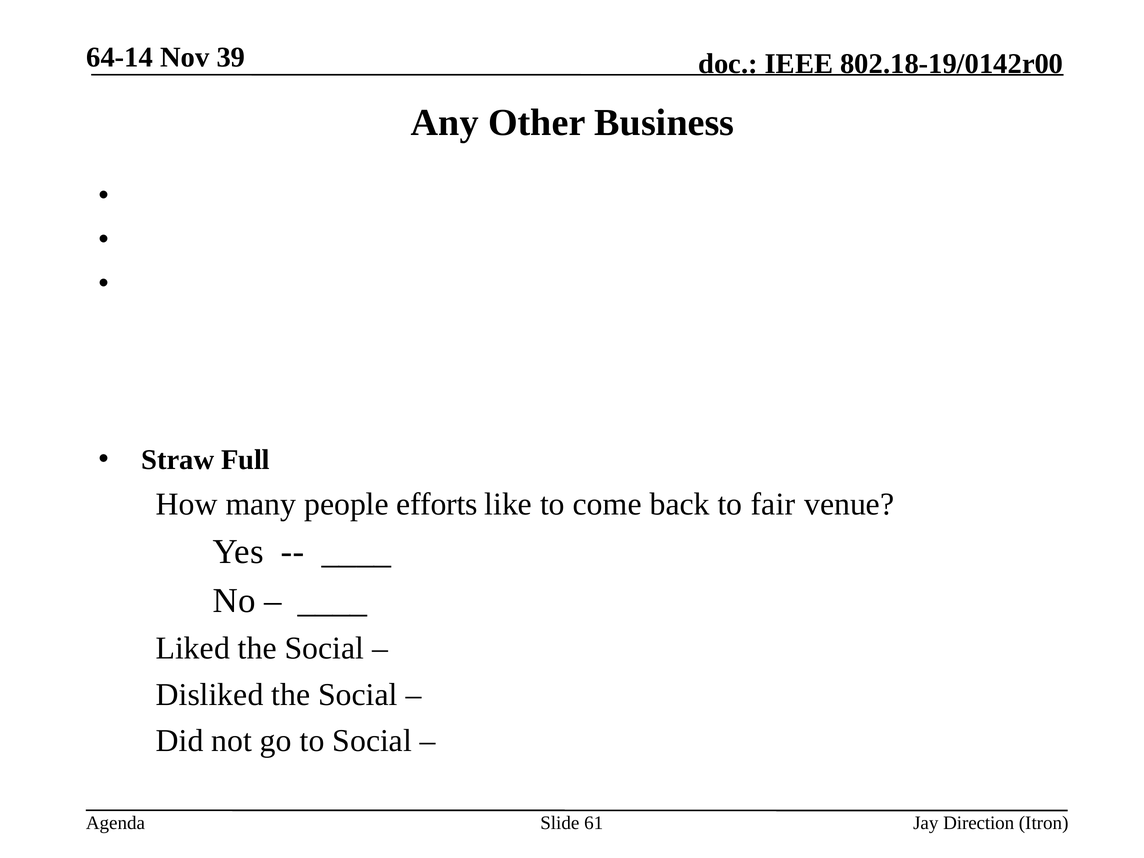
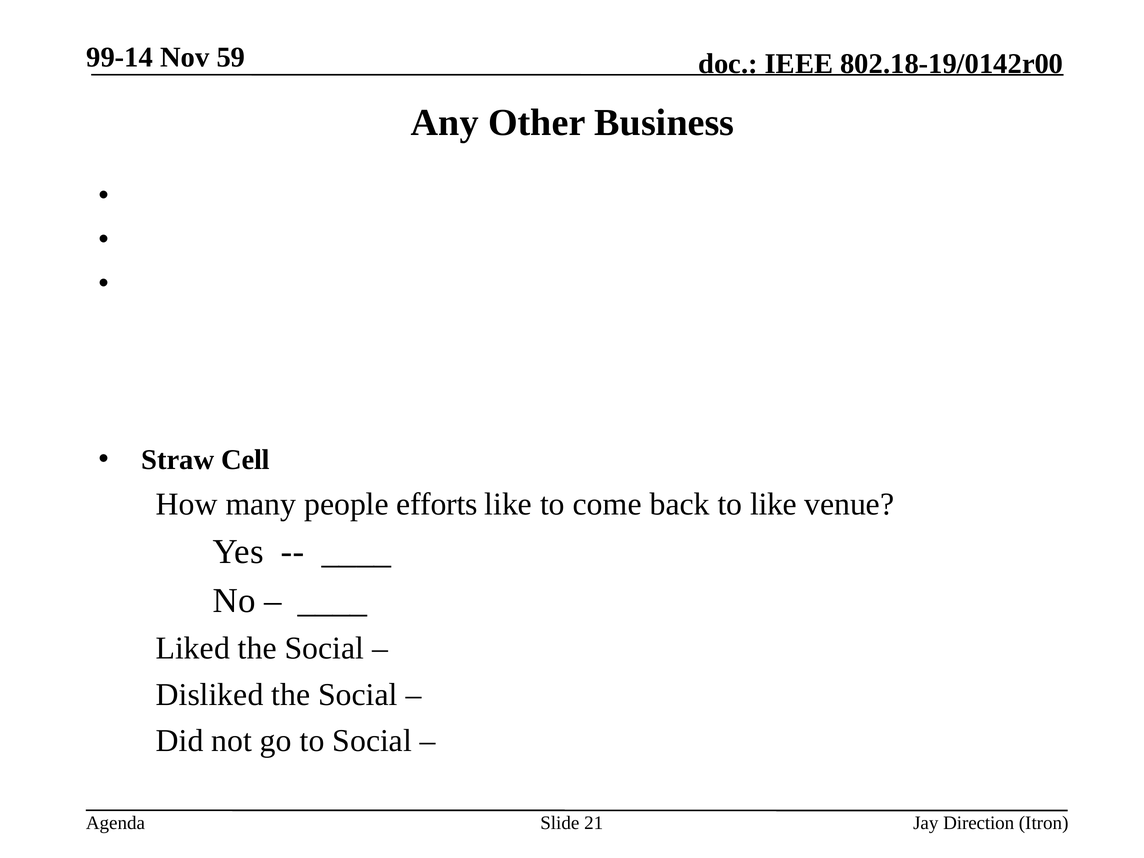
64-14: 64-14 -> 99-14
39: 39 -> 59
Full: Full -> Cell
to fair: fair -> like
61: 61 -> 21
